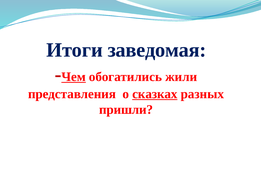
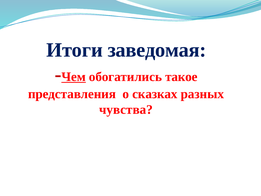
жили: жили -> такое
сказках underline: present -> none
пришли: пришли -> чувства
